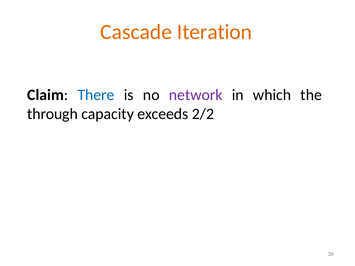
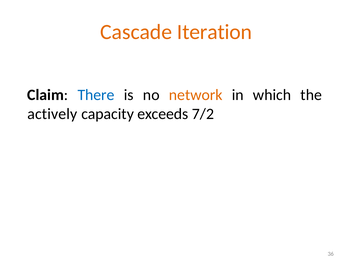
network colour: purple -> orange
through: through -> actively
2/2: 2/2 -> 7/2
